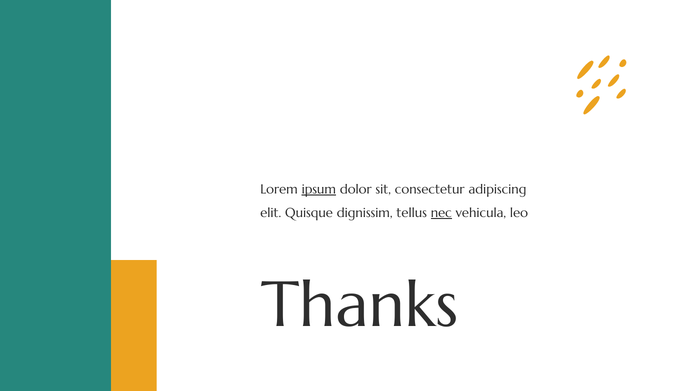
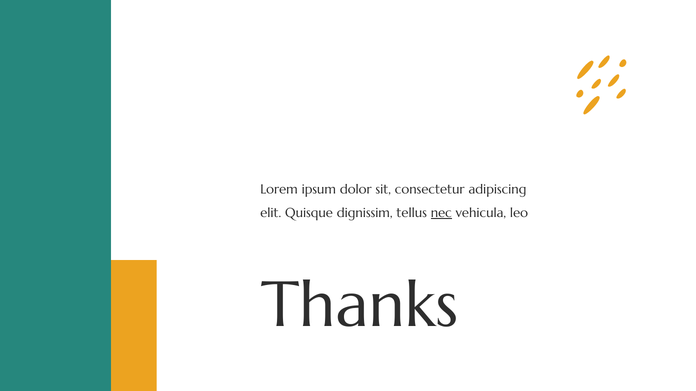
ipsum underline: present -> none
